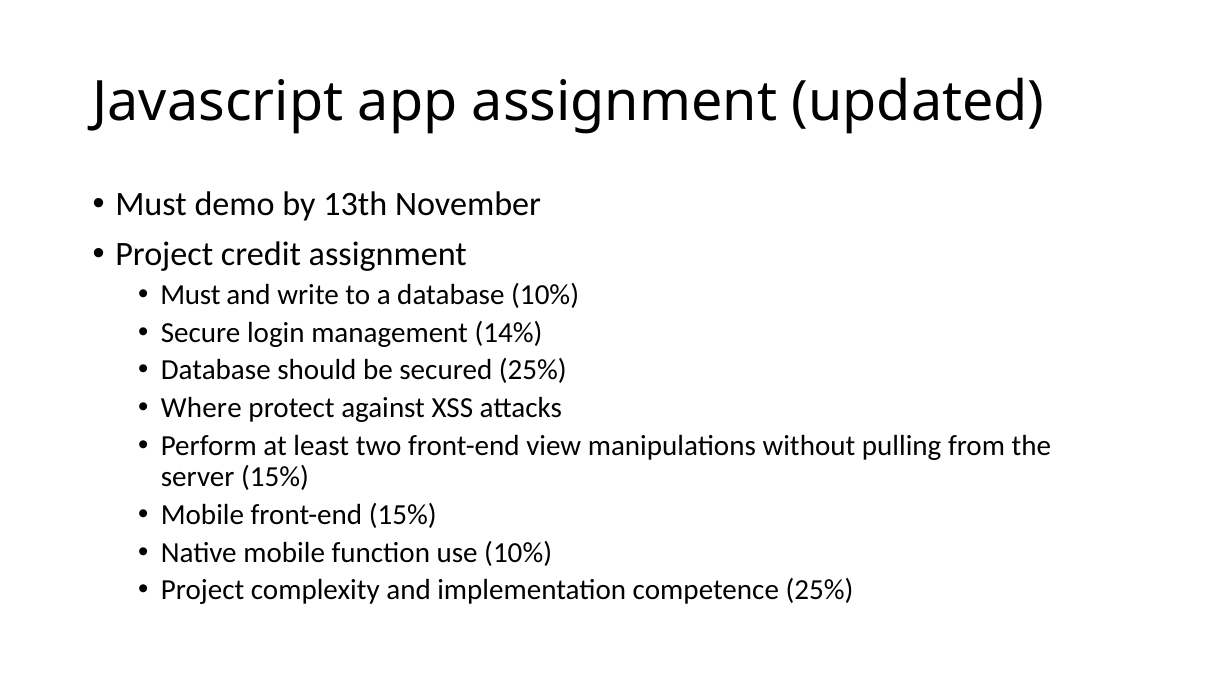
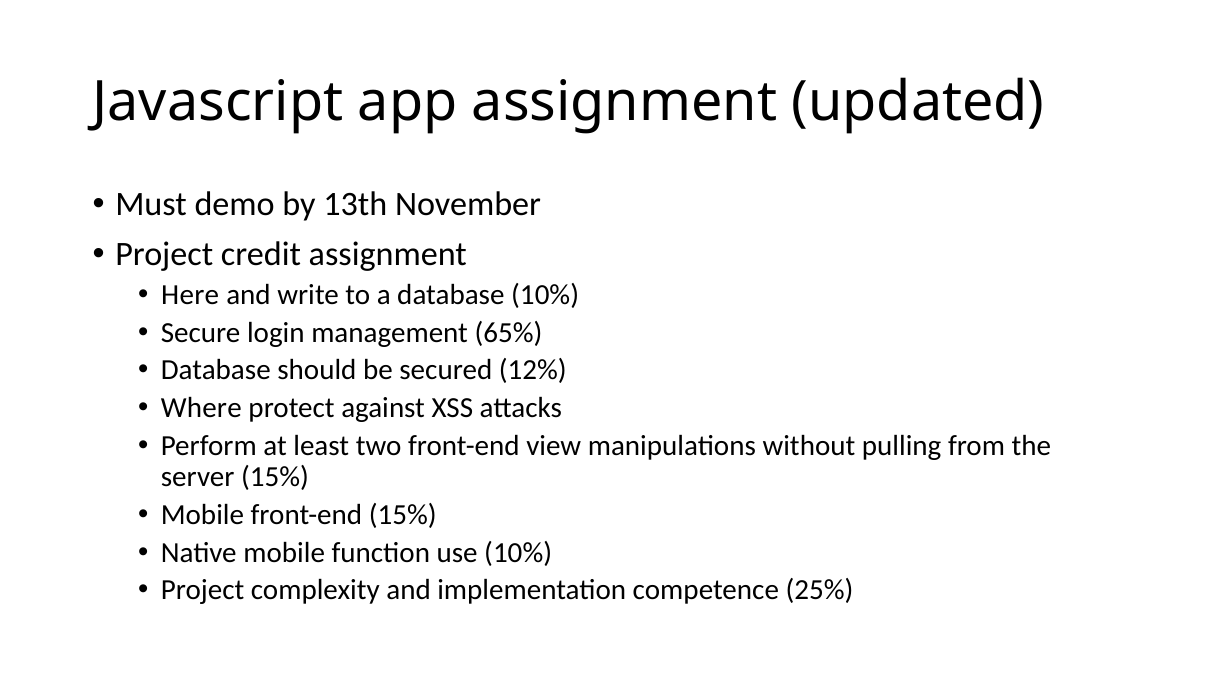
Must at (190, 295): Must -> Here
14%: 14% -> 65%
secured 25%: 25% -> 12%
